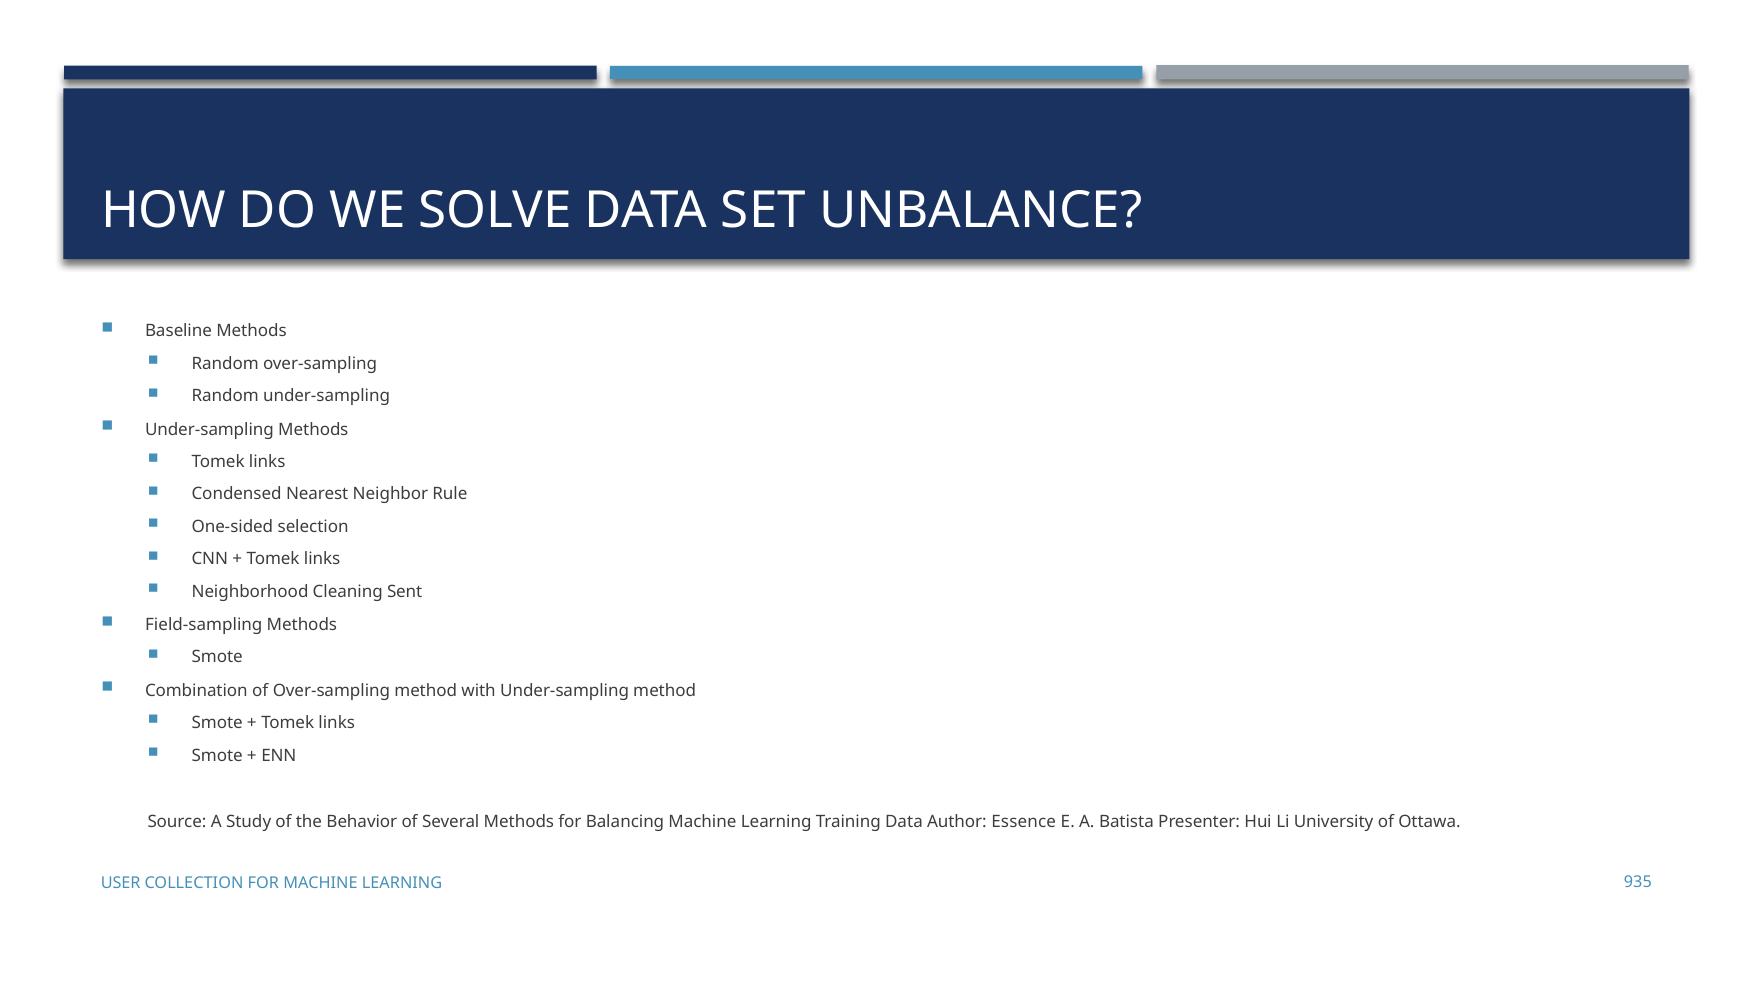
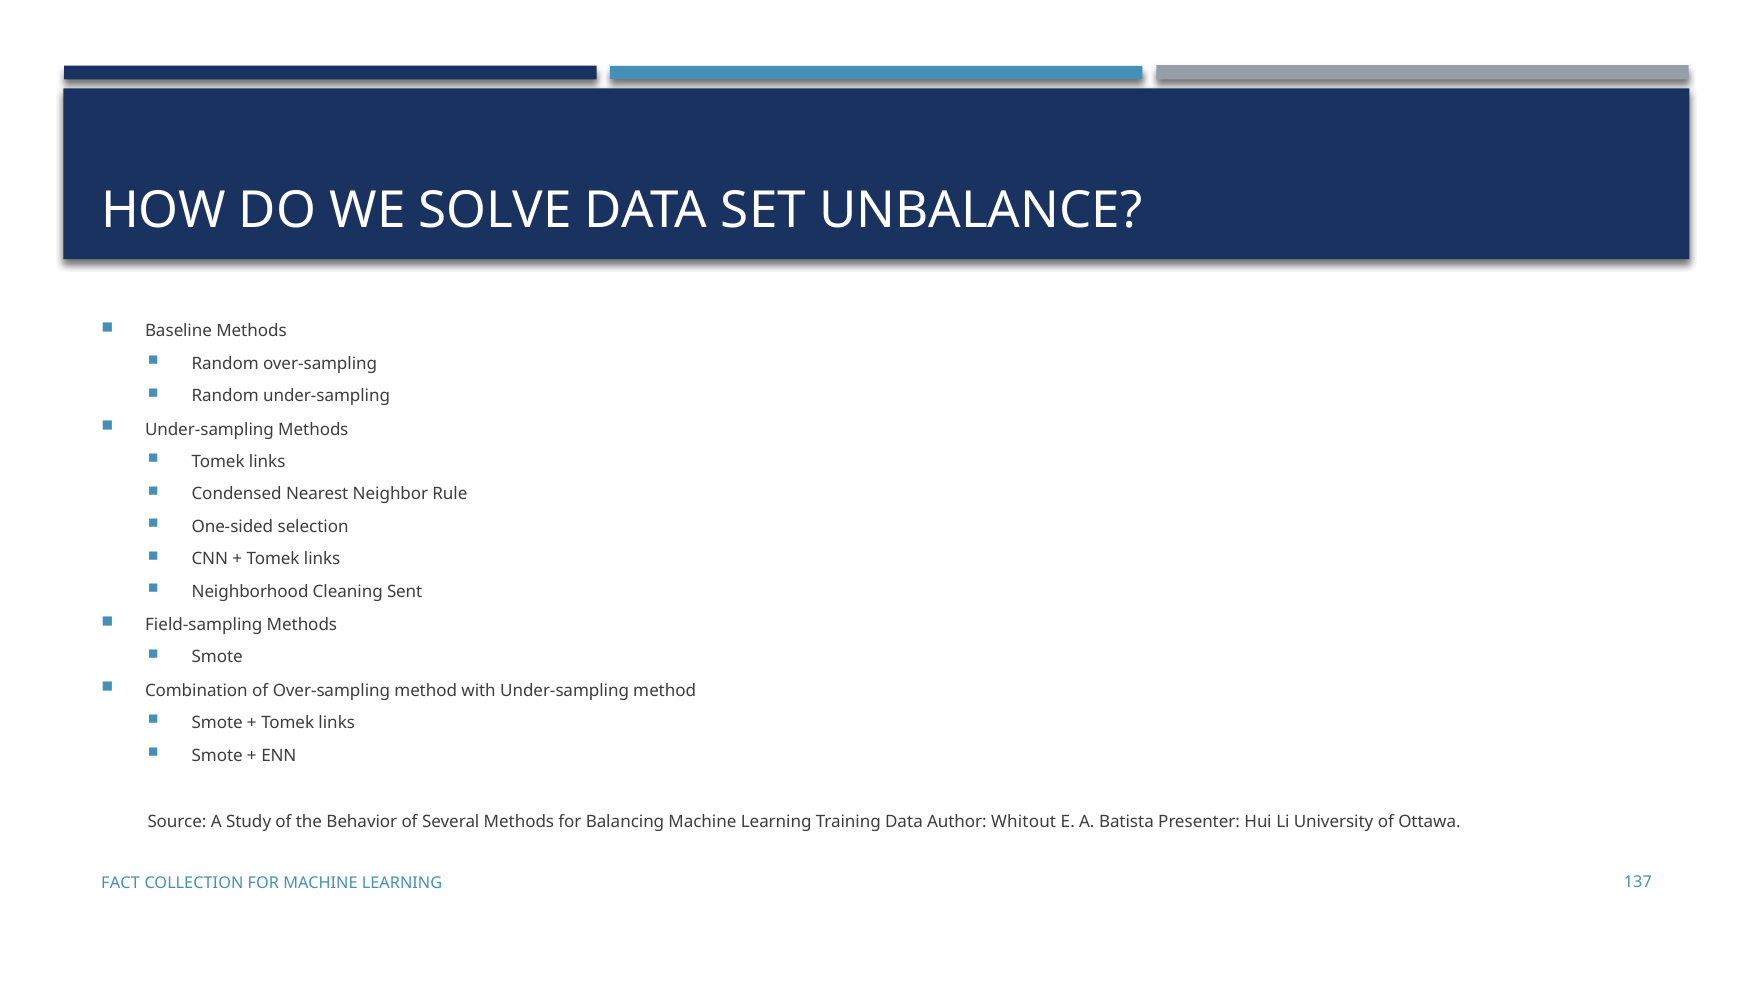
Essence: Essence -> Whitout
USER: USER -> FACT
935: 935 -> 137
